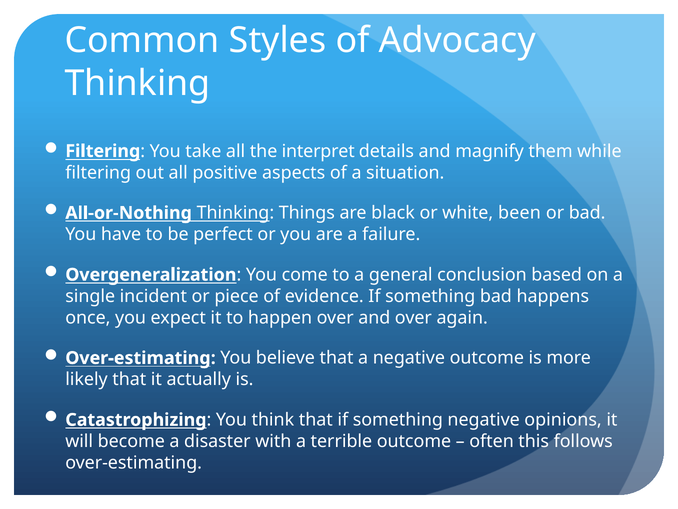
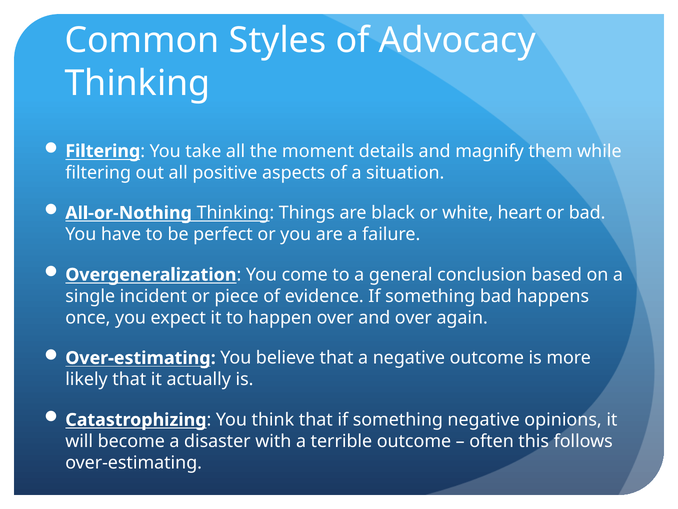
interpret: interpret -> moment
been: been -> heart
